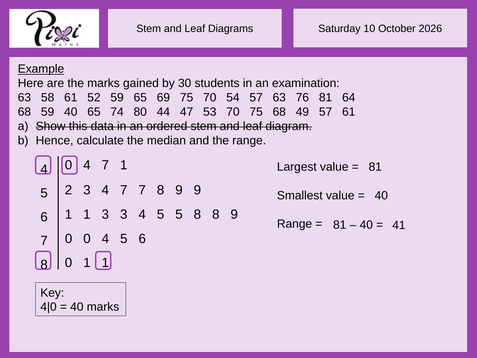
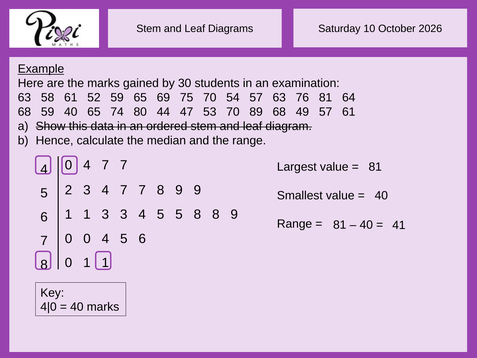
70 75: 75 -> 89
0 4 7 1: 1 -> 7
